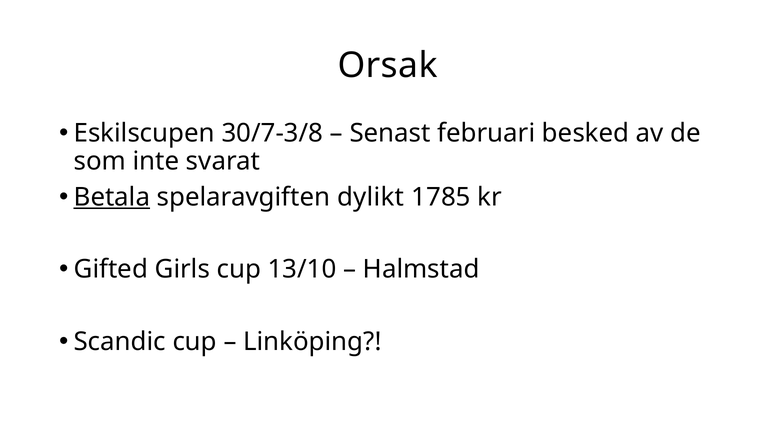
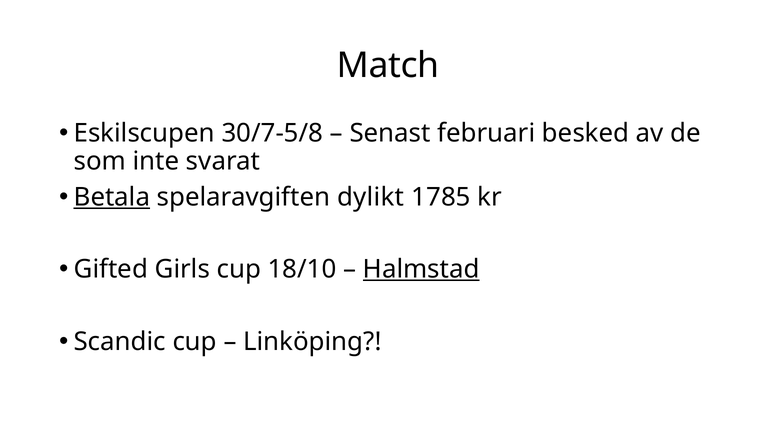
Orsak: Orsak -> Match
30/7-3/8: 30/7-3/8 -> 30/7-5/8
13/10: 13/10 -> 18/10
Halmstad underline: none -> present
